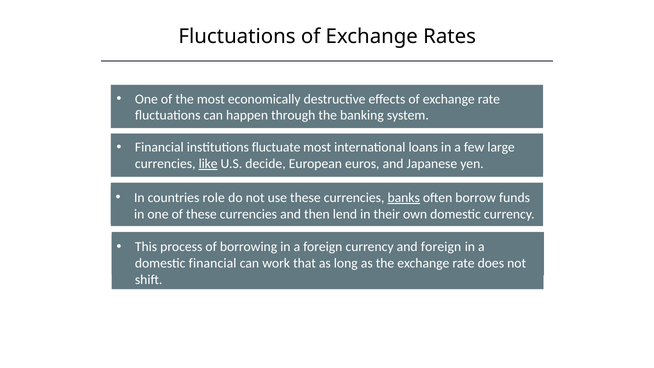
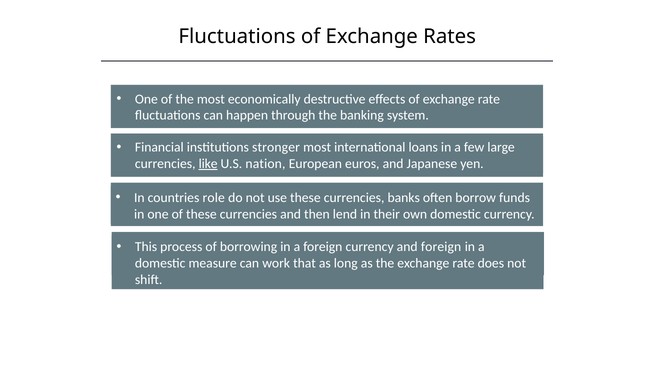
fluctuate: fluctuate -> stronger
decide: decide -> nation
banks underline: present -> none
domestic financial: financial -> measure
